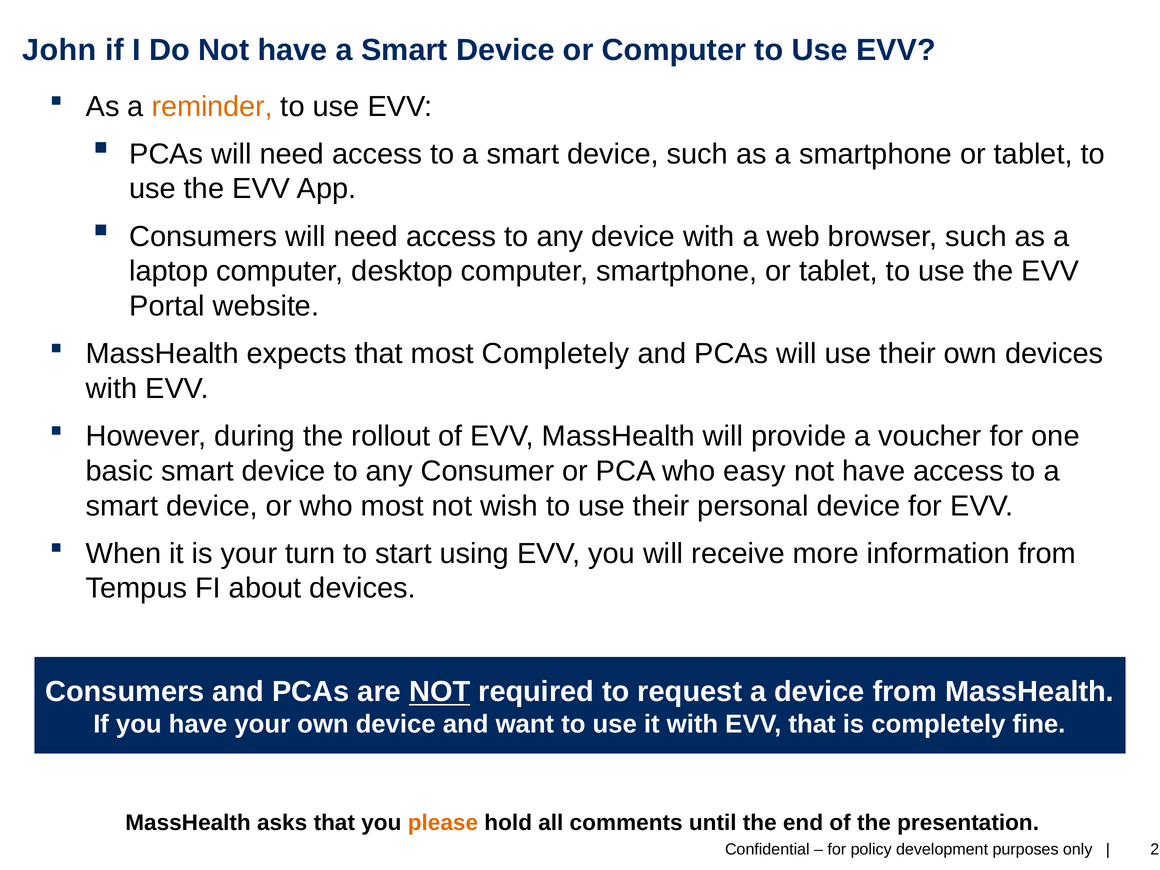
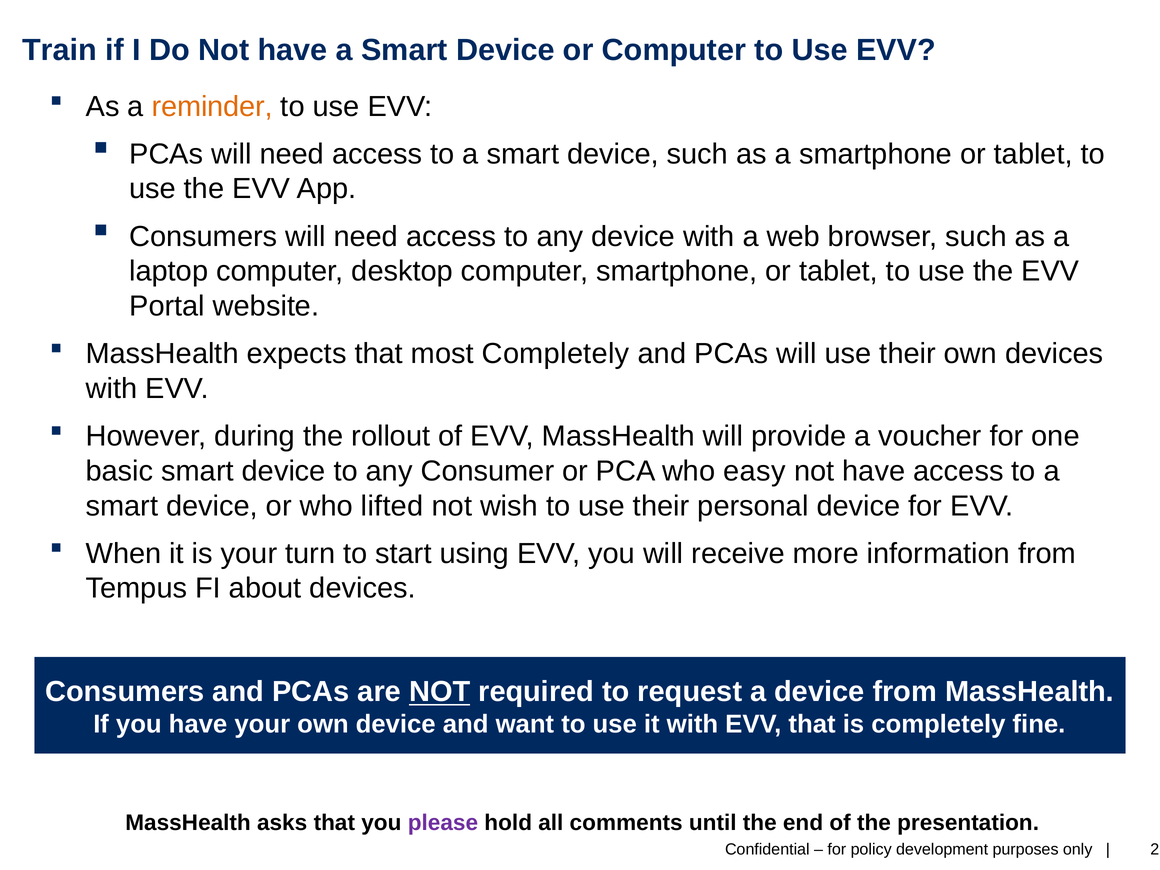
John: John -> Train
who most: most -> lifted
please colour: orange -> purple
